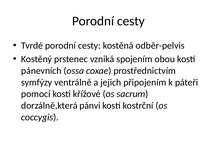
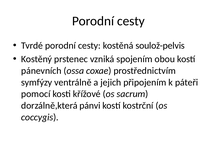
odběr-pelvis: odběr-pelvis -> soulož-pelvis
